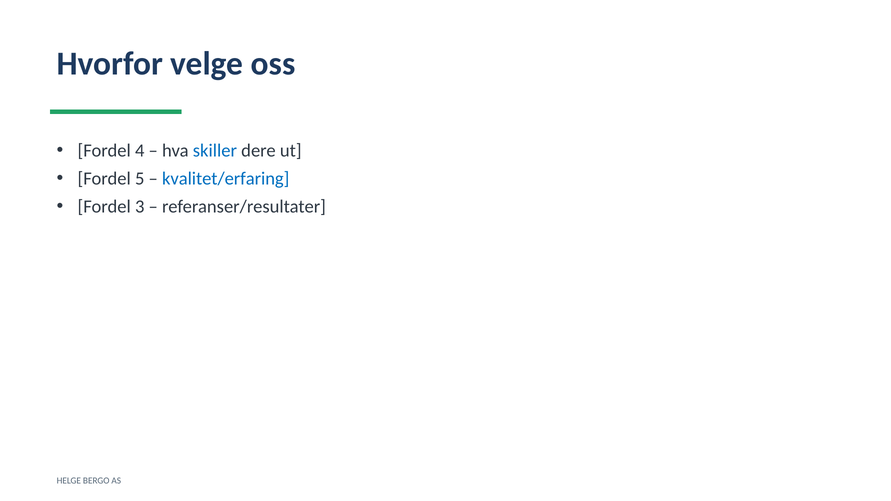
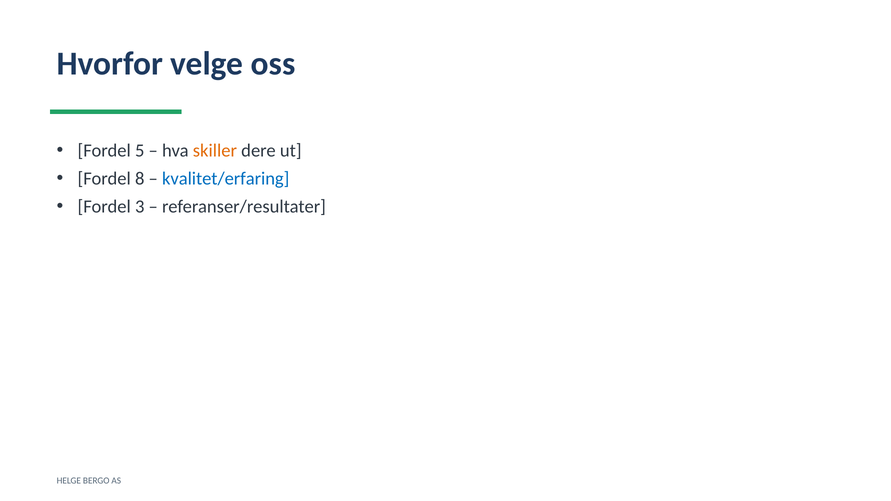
4: 4 -> 5
skiller colour: blue -> orange
5: 5 -> 8
